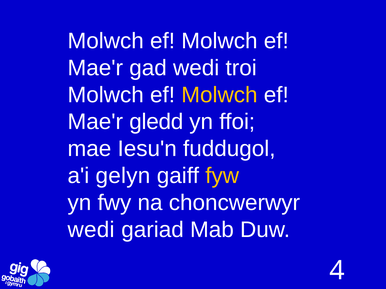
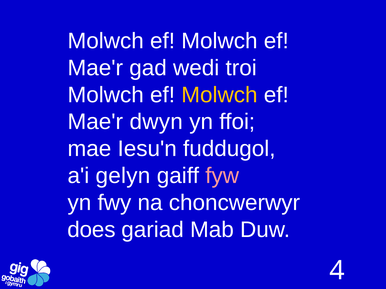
gledd: gledd -> dwyn
fyw colour: yellow -> pink
wedi at (91, 230): wedi -> does
